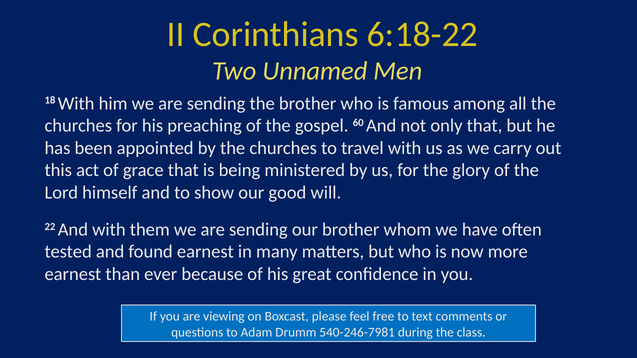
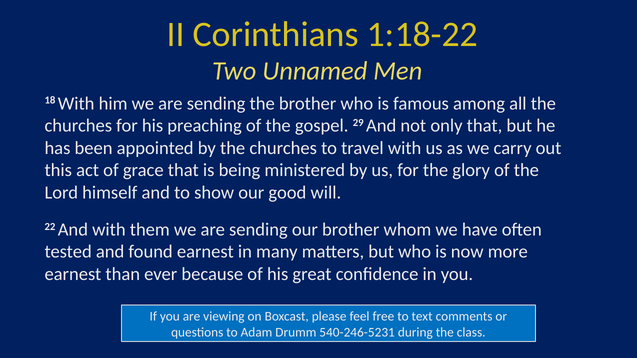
6:18-22: 6:18-22 -> 1:18-22
60: 60 -> 29
540-246-7981: 540-246-7981 -> 540-246-5231
